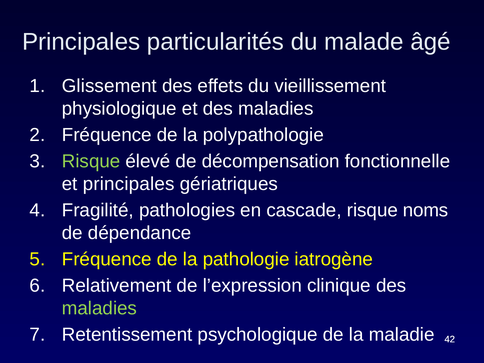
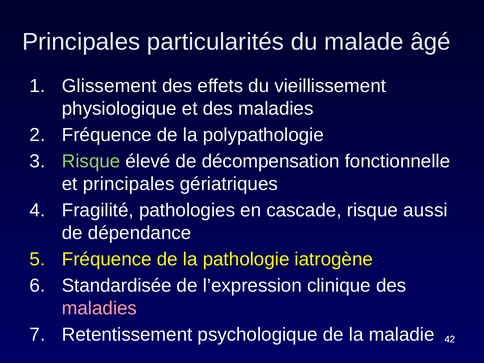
noms: noms -> aussi
Relativement: Relativement -> Standardisée
maladies at (99, 308) colour: light green -> pink
